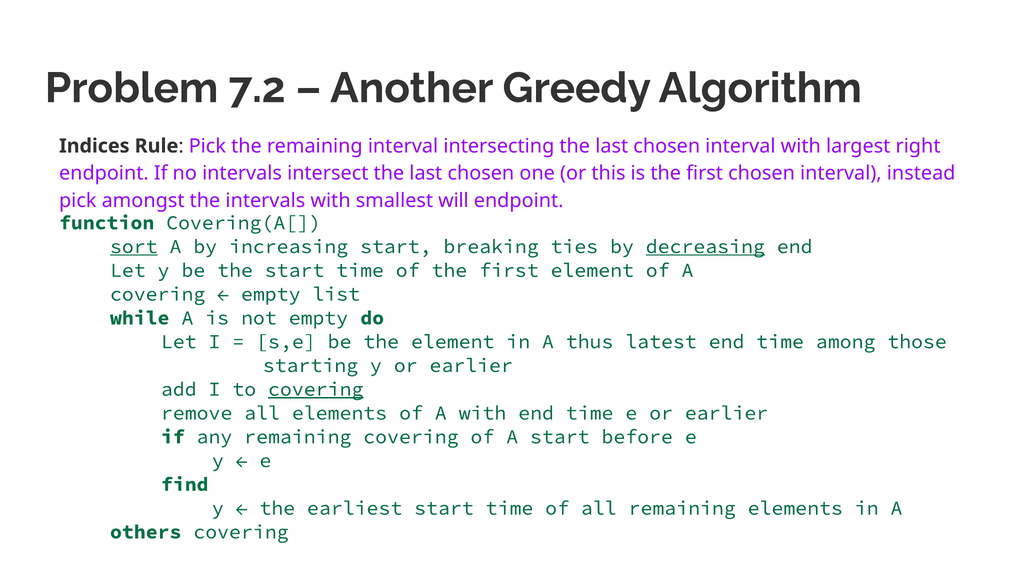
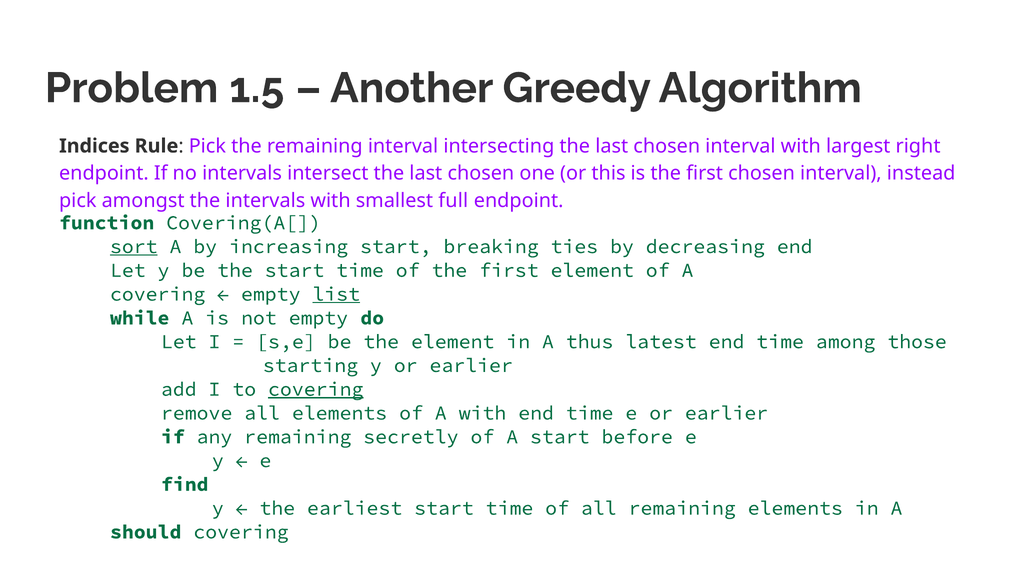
7.2: 7.2 -> 1.5
will: will -> full
decreasing underline: present -> none
list underline: none -> present
remaining covering: covering -> secretly
others: others -> should
